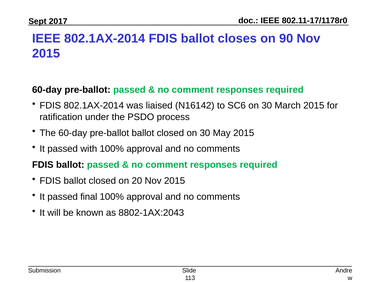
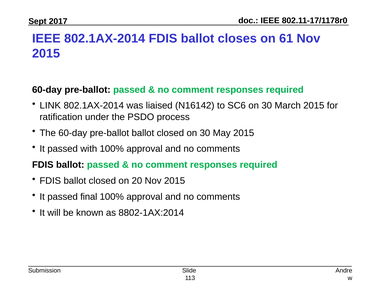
90: 90 -> 61
FDIS at (50, 106): FDIS -> LINK
8802-1AX:2043: 8802-1AX:2043 -> 8802-1AX:2014
